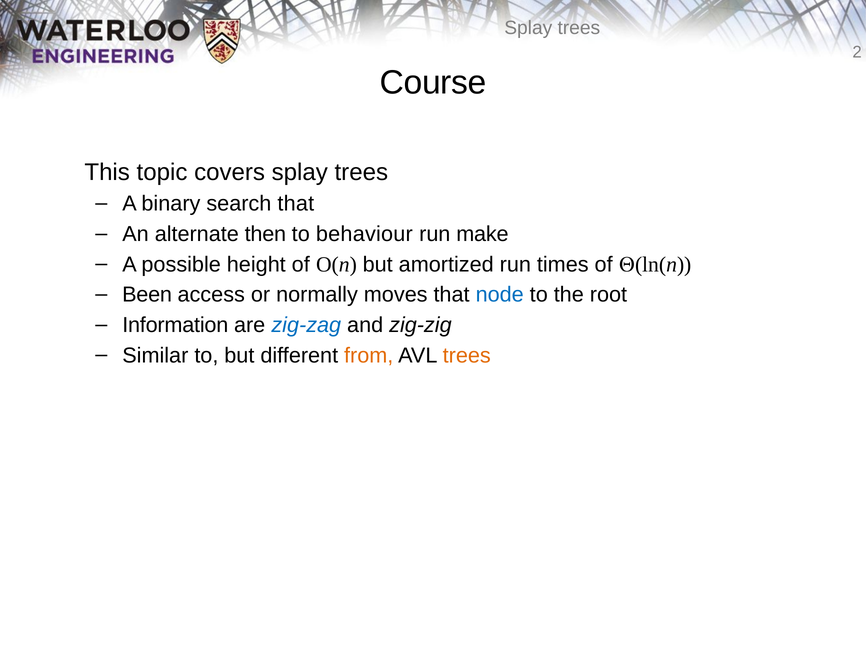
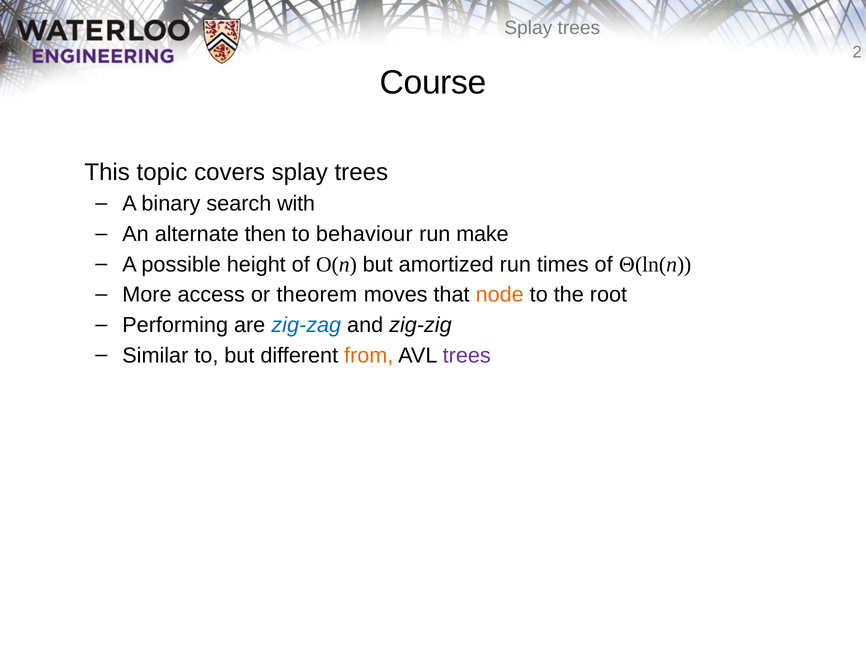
search that: that -> with
Been: Been -> More
normally: normally -> theorem
node colour: blue -> orange
Information: Information -> Performing
trees at (467, 355) colour: orange -> purple
